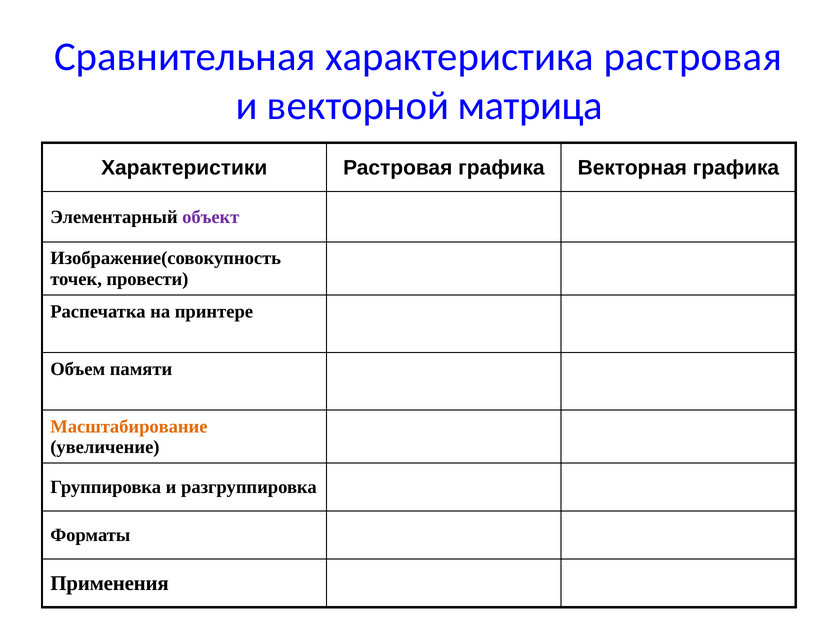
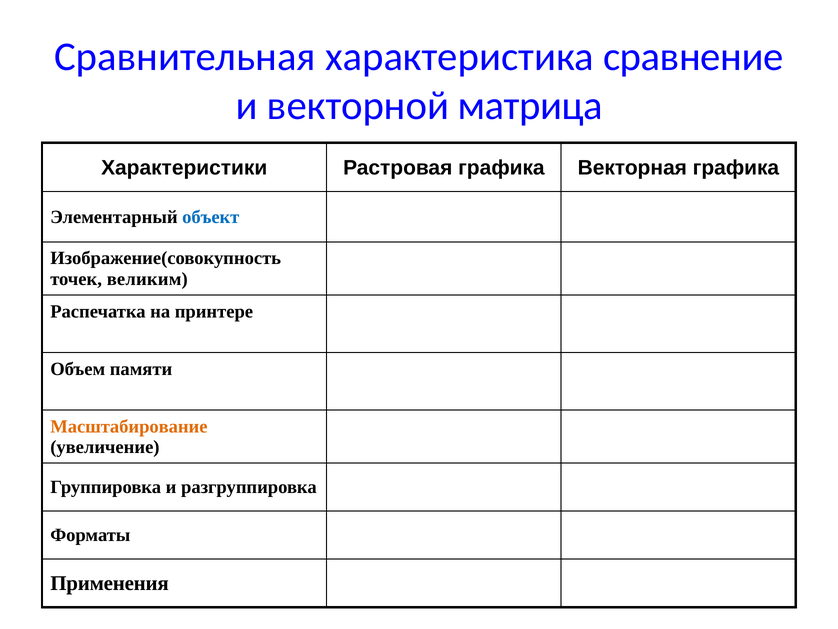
характеристика растровая: растровая -> сравнение
объект colour: purple -> blue
провести: провести -> великим
